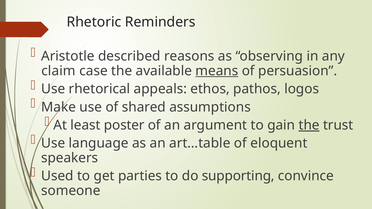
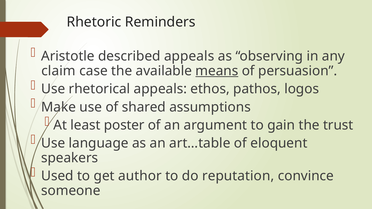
described reasons: reasons -> appeals
the at (309, 125) underline: present -> none
parties: parties -> author
supporting: supporting -> reputation
